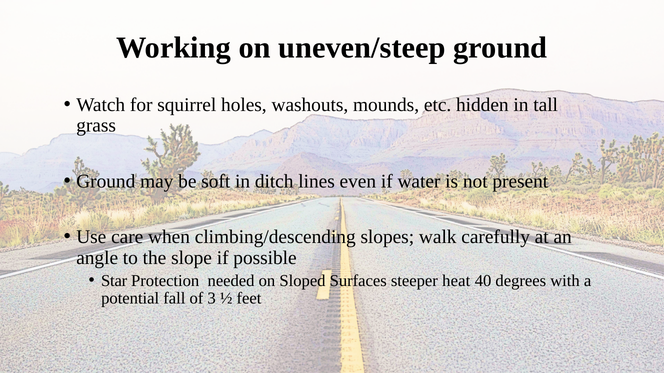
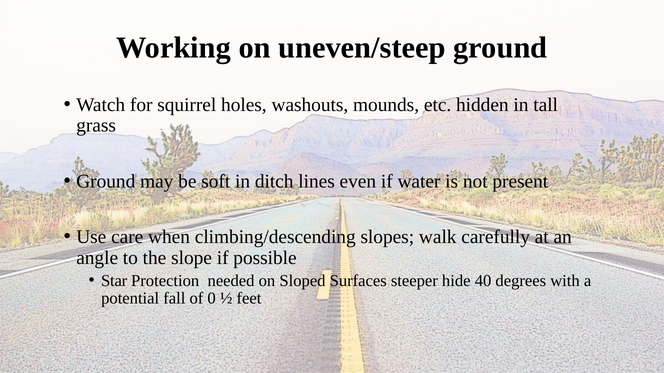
heat: heat -> hide
3: 3 -> 0
